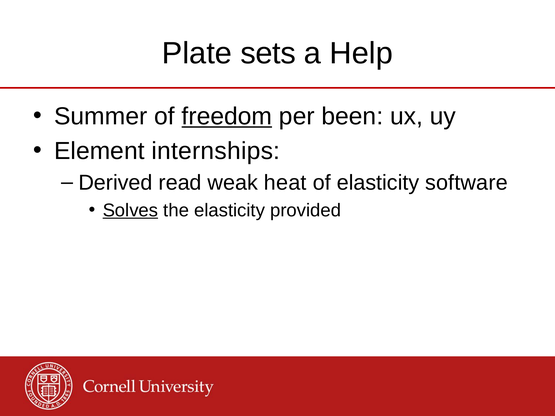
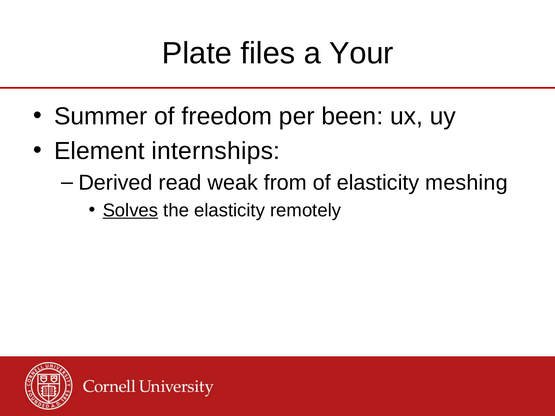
sets: sets -> files
Help: Help -> Your
freedom underline: present -> none
heat: heat -> from
software: software -> meshing
provided: provided -> remotely
